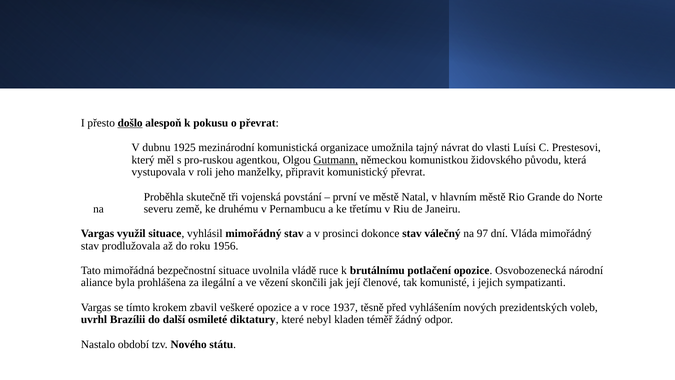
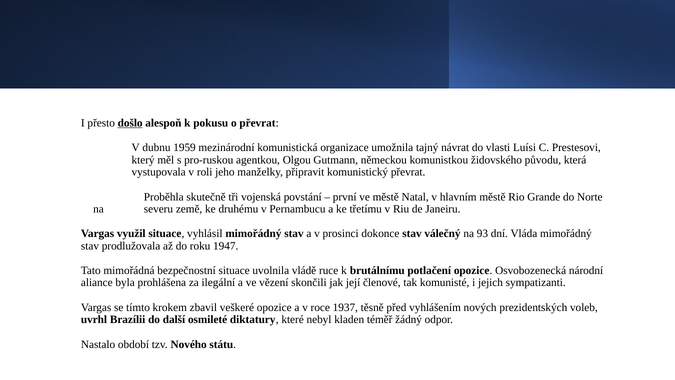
1925: 1925 -> 1959
Gutmann underline: present -> none
97: 97 -> 93
1956: 1956 -> 1947
